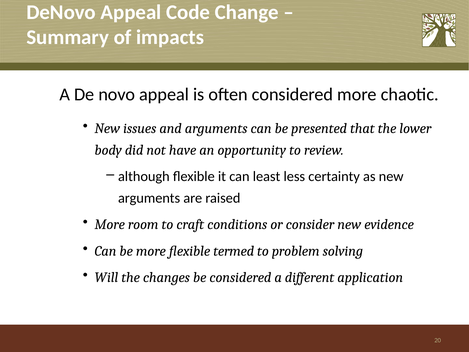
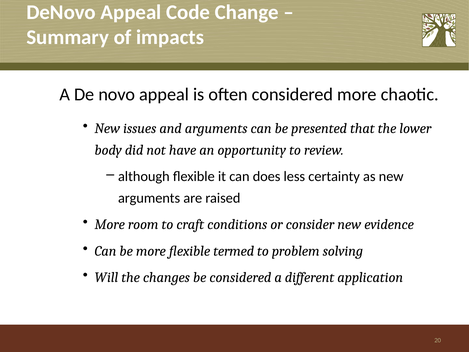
least: least -> does
